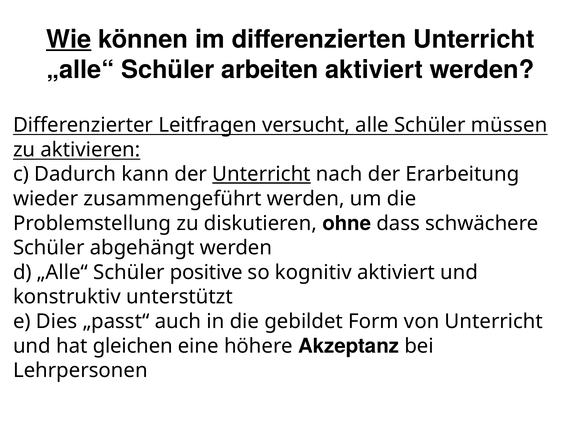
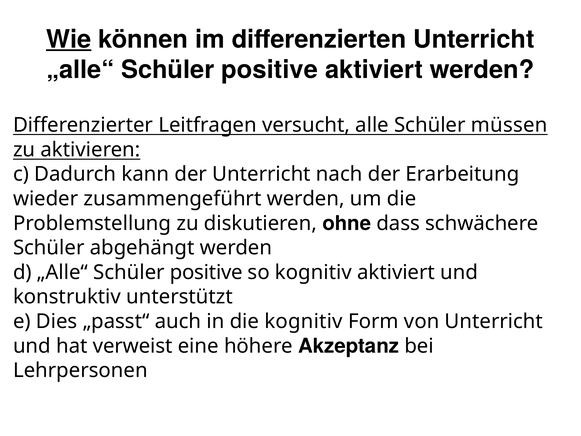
arbeiten at (270, 70): arbeiten -> positive
Unterricht at (261, 174) underline: present -> none
die gebildet: gebildet -> kognitiv
gleichen: gleichen -> verweist
